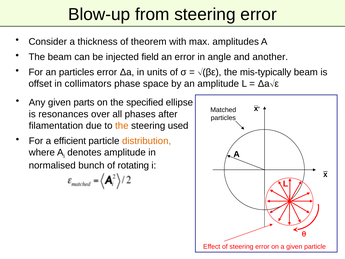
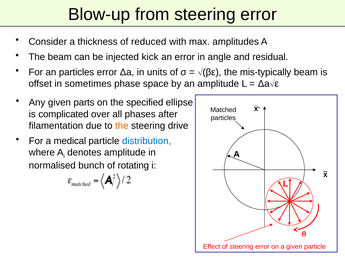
theorem: theorem -> reduced
field: field -> kick
another: another -> residual
collimators: collimators -> sometimes
resonances: resonances -> complicated
used: used -> drive
efficient: efficient -> medical
distribution colour: orange -> blue
